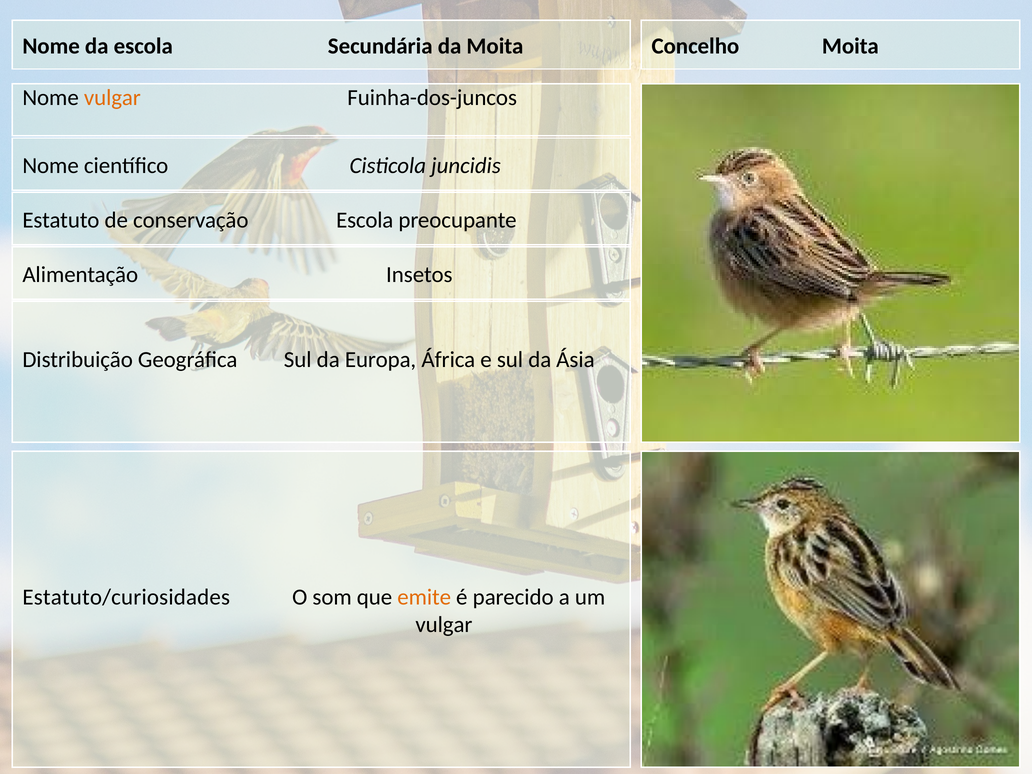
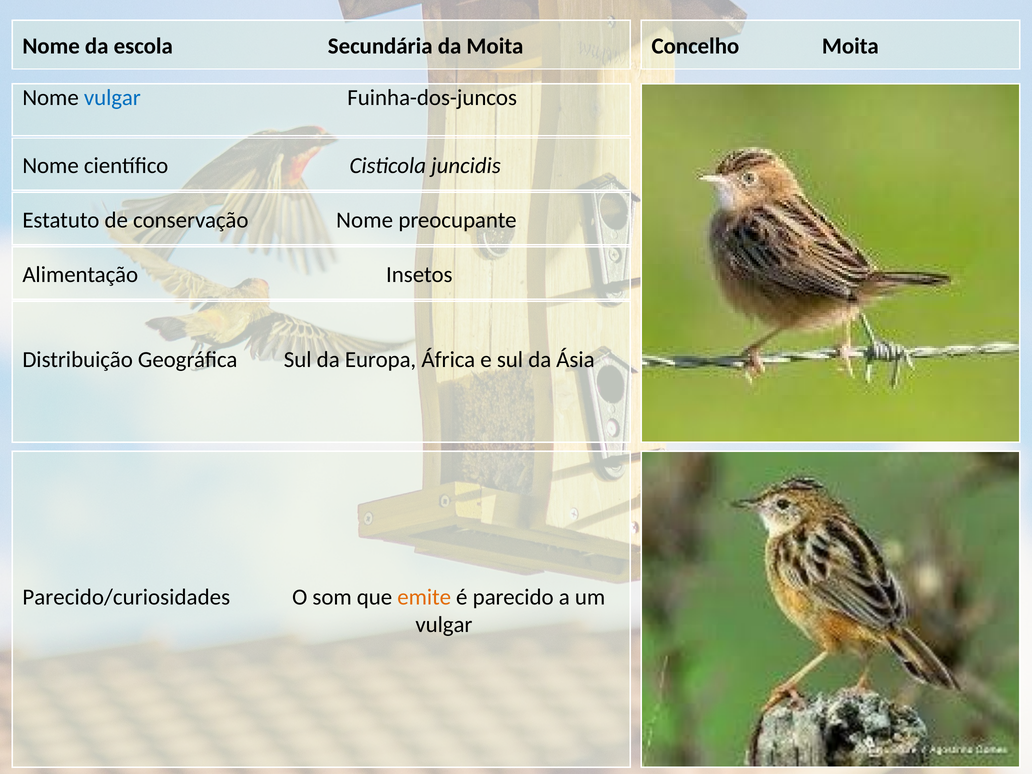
vulgar at (112, 98) colour: orange -> blue
conservação Escola: Escola -> Nome
Estatuto/curiosidades: Estatuto/curiosidades -> Parecido/curiosidades
